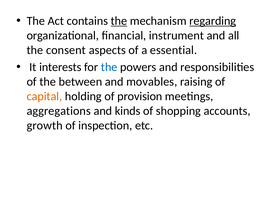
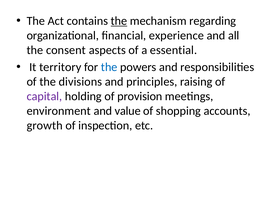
regarding underline: present -> none
instrument: instrument -> experience
interests: interests -> territory
between: between -> divisions
movables: movables -> principles
capital colour: orange -> purple
aggregations: aggregations -> environment
kinds: kinds -> value
